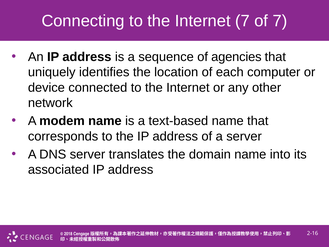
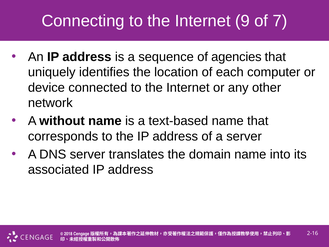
Internet 7: 7 -> 9
modem: modem -> without
